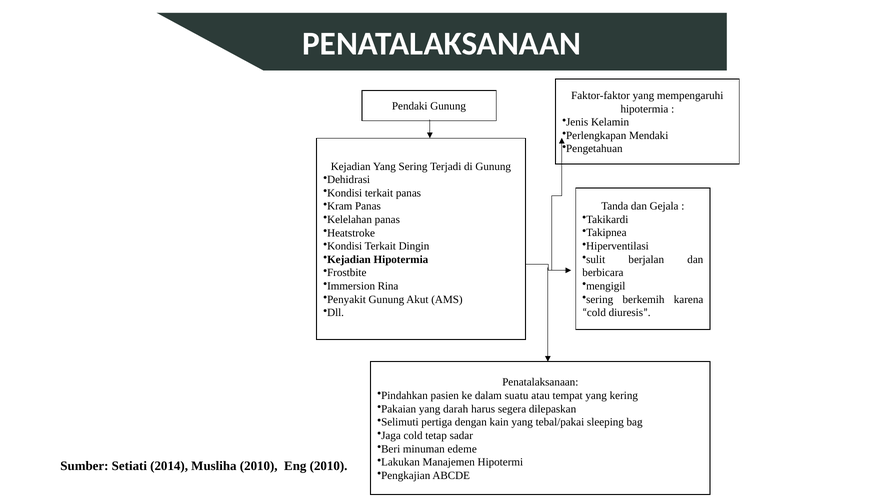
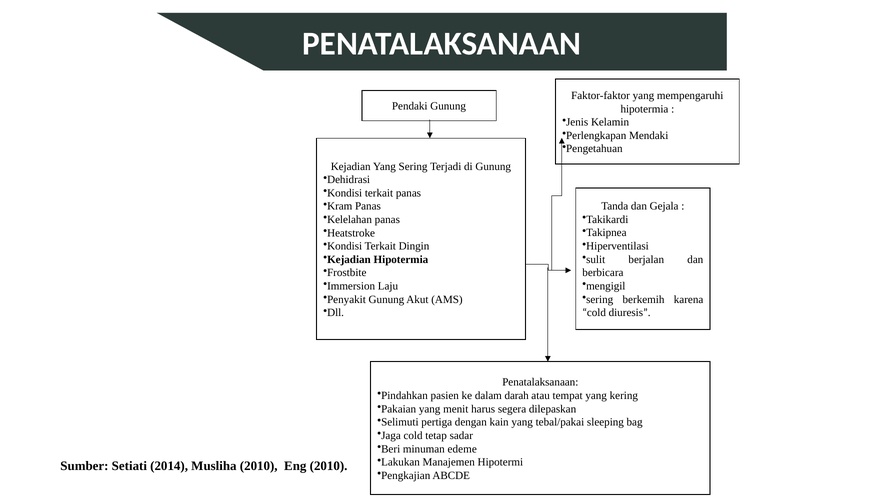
Rina: Rina -> Laju
suatu: suatu -> darah
darah: darah -> menit
